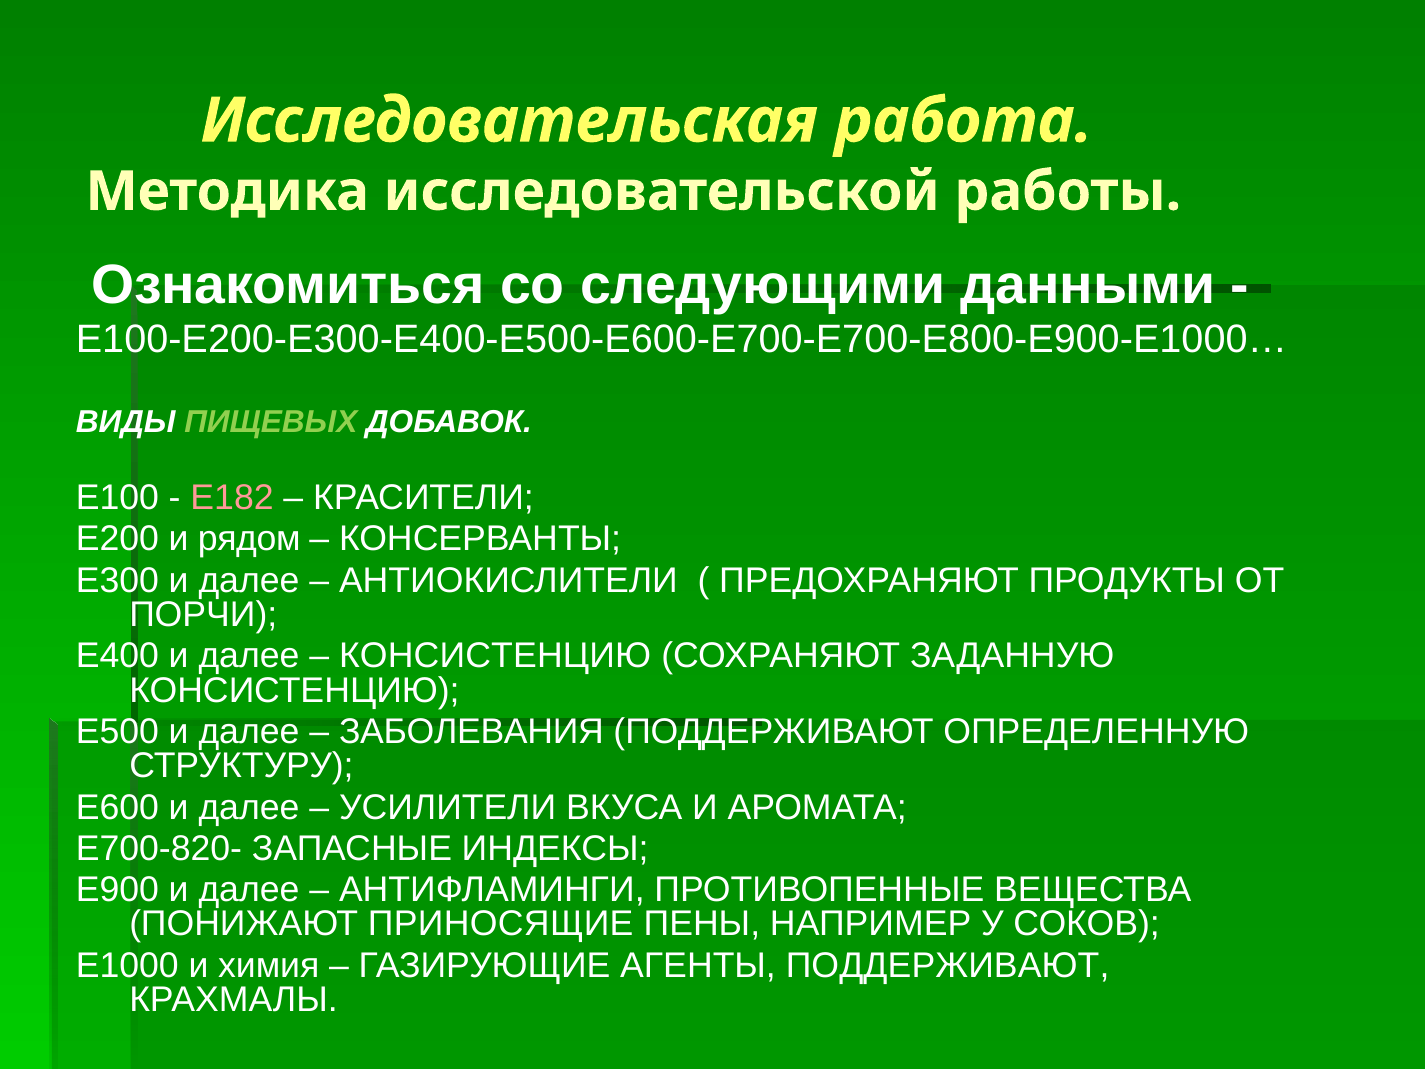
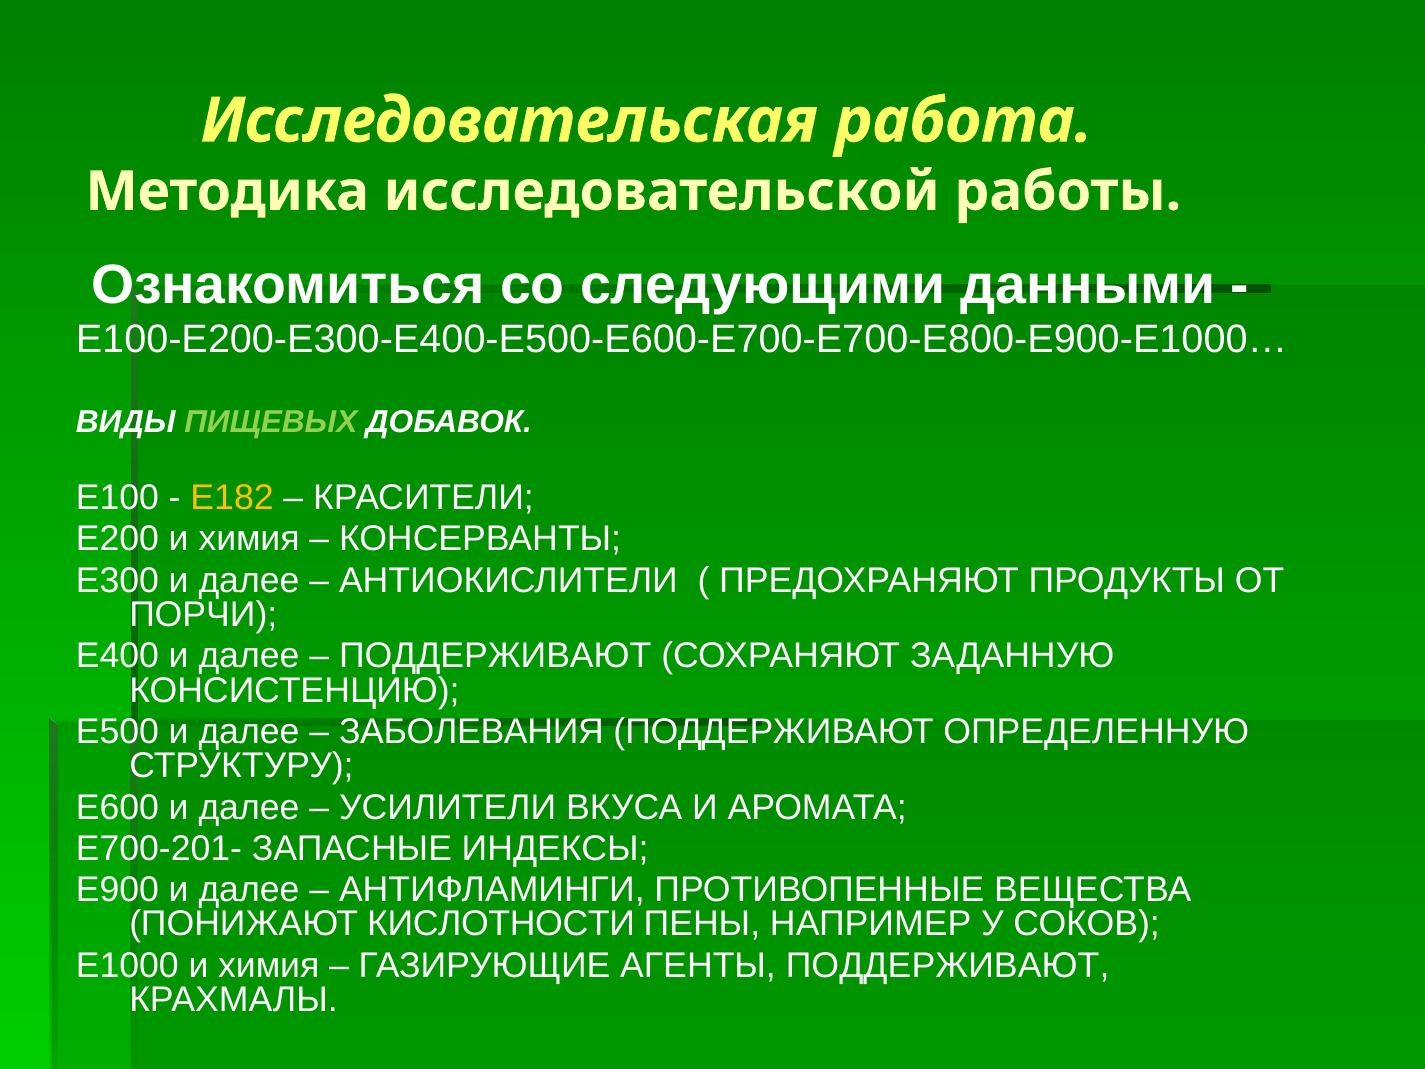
Е182 colour: pink -> yellow
Е200 и рядом: рядом -> химия
КОНСИСТЕНЦИЮ at (495, 656): КОНСИСТЕНЦИЮ -> ПОДДЕРЖИВАЮТ
Е700-820-: Е700-820- -> Е700-201-
ПРИНОСЯЩИЕ: ПРИНОСЯЩИЕ -> КИСЛОТНОСТИ
